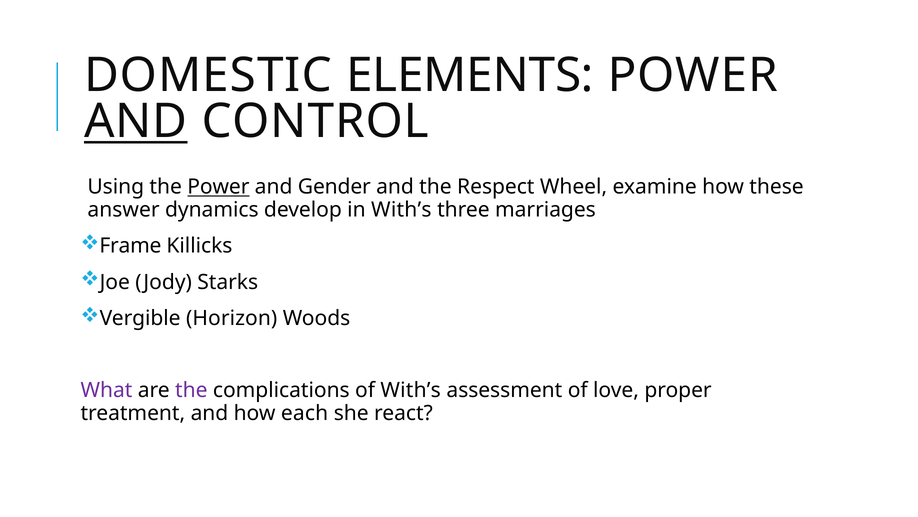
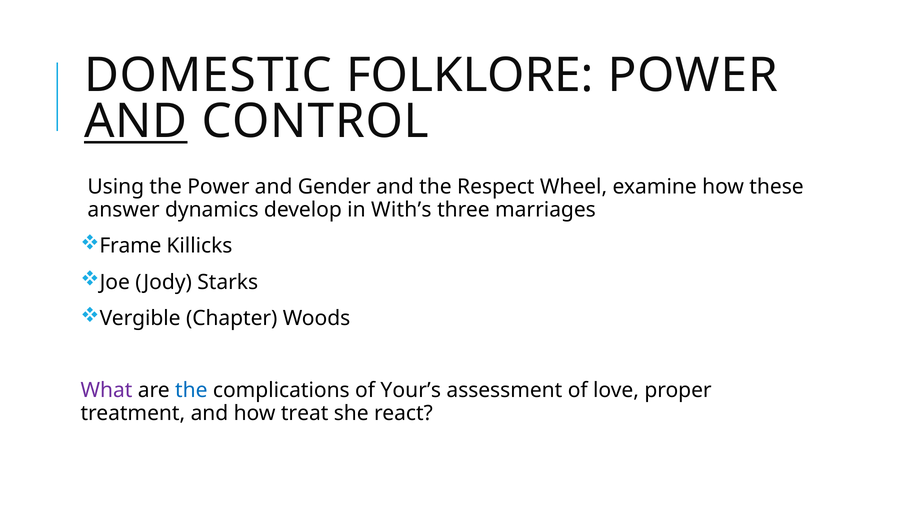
ELEMENTS: ELEMENTS -> FOLKLORE
Power at (218, 187) underline: present -> none
Horizon: Horizon -> Chapter
the at (191, 390) colour: purple -> blue
of With’s: With’s -> Your’s
each: each -> treat
